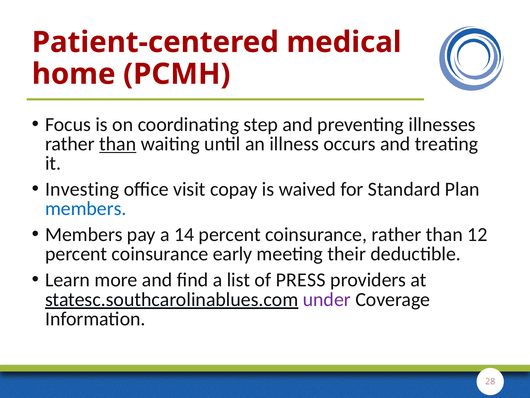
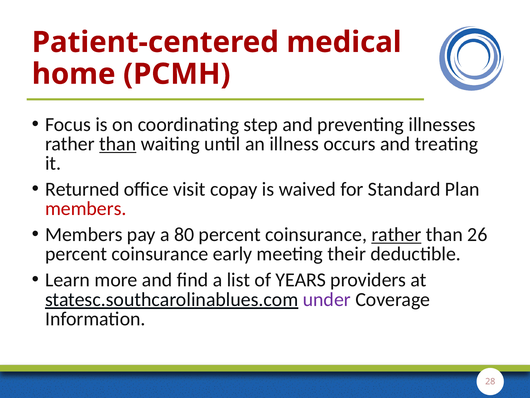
Investing: Investing -> Returned
members at (86, 208) colour: blue -> red
14: 14 -> 80
rather at (396, 234) underline: none -> present
12: 12 -> 26
PRESS: PRESS -> YEARS
